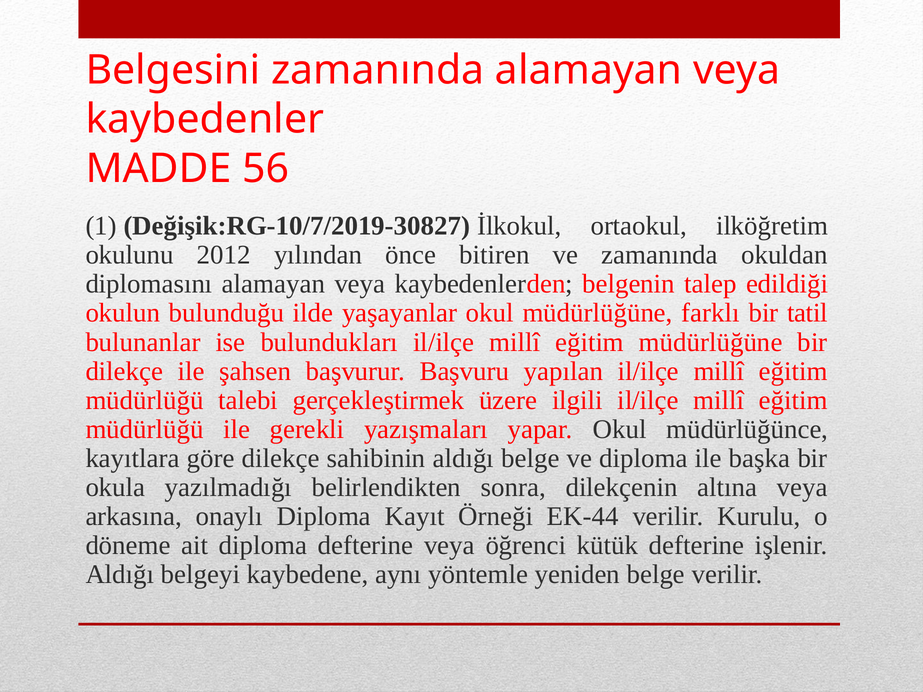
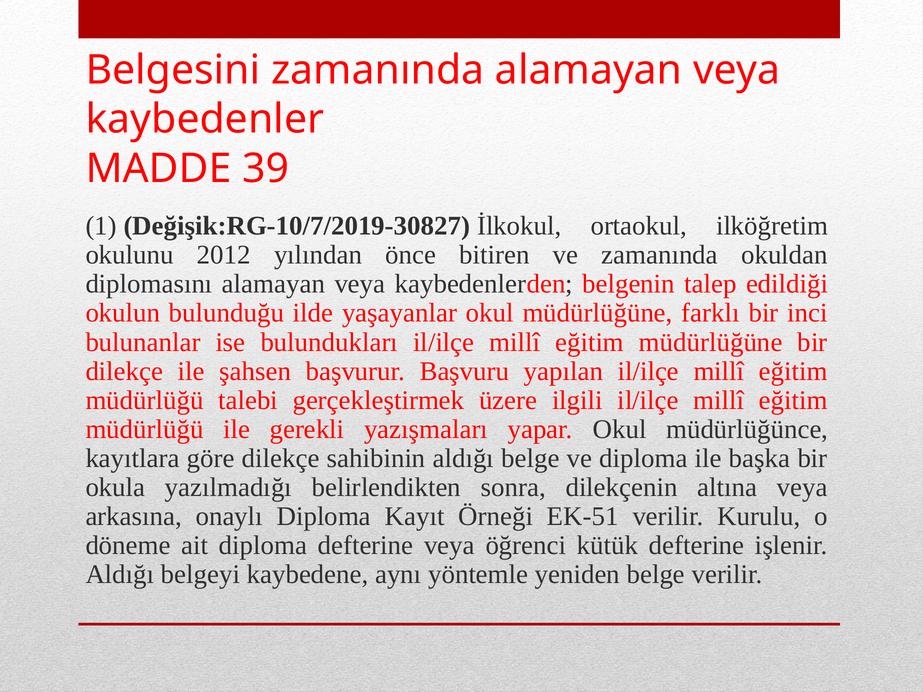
56: 56 -> 39
tatil: tatil -> inci
EK-44: EK-44 -> EK-51
